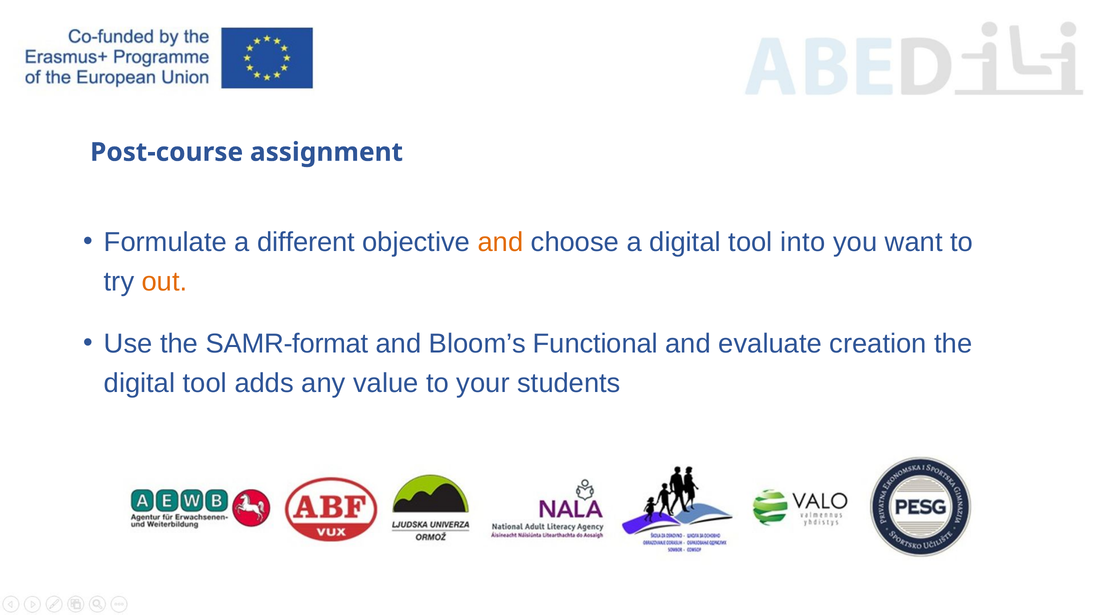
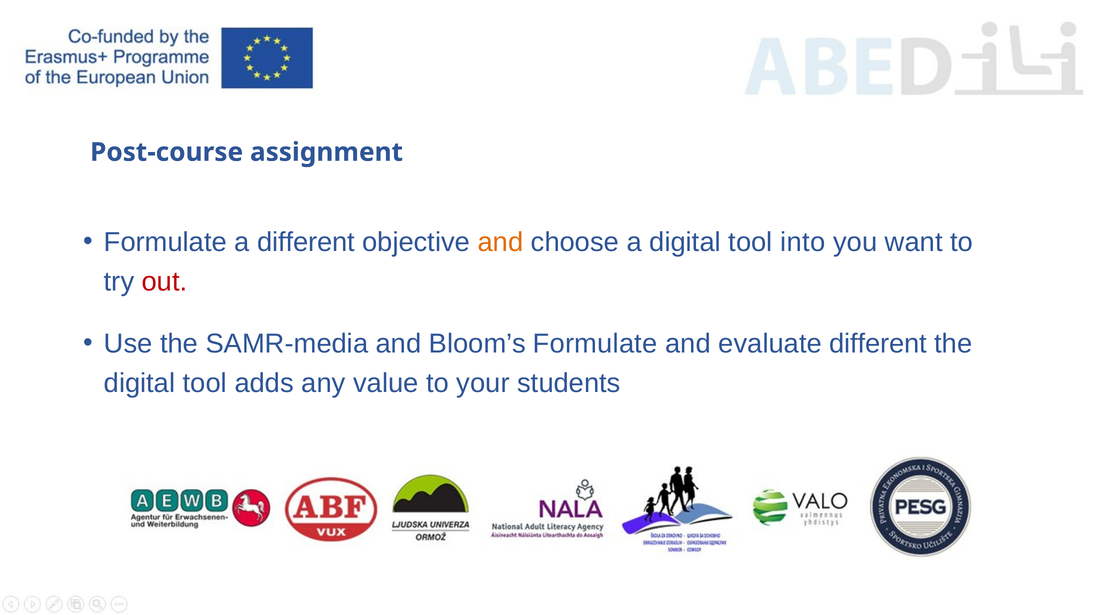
out colour: orange -> red
SAMR-format: SAMR-format -> SAMR-media
Bloom’s Functional: Functional -> Formulate
evaluate creation: creation -> different
